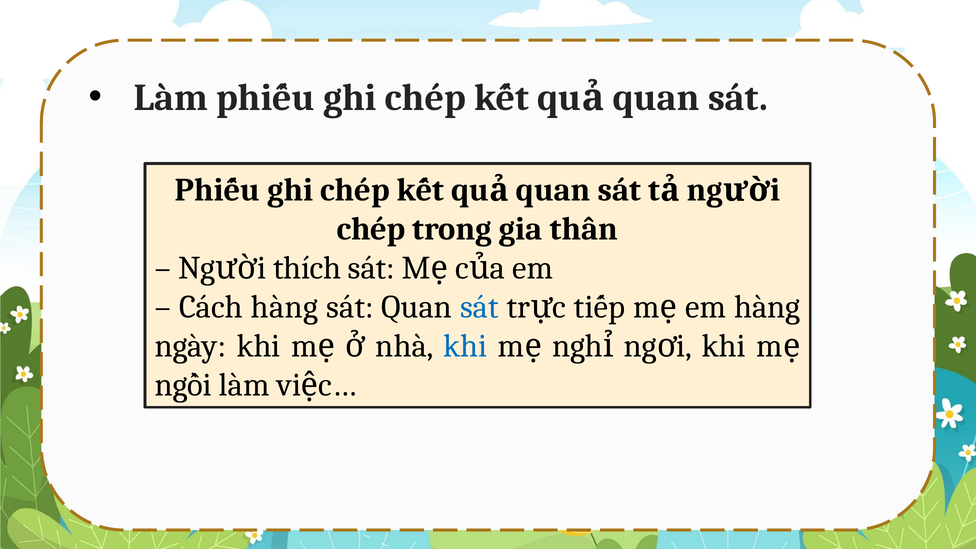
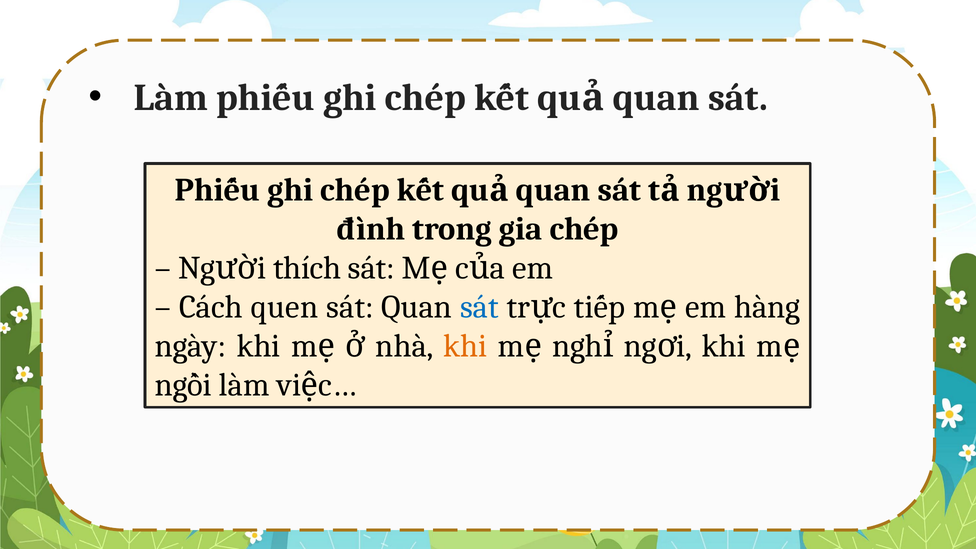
chép at (371, 229): chép -> đình
gia thân: thân -> chép
Cách hàng: hàng -> quen
khi at (465, 346) colour: blue -> orange
